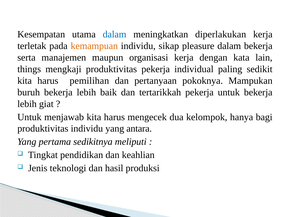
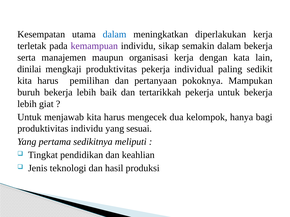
kemampuan colour: orange -> purple
pleasure: pleasure -> semakin
things: things -> dinilai
antara: antara -> sesuai
